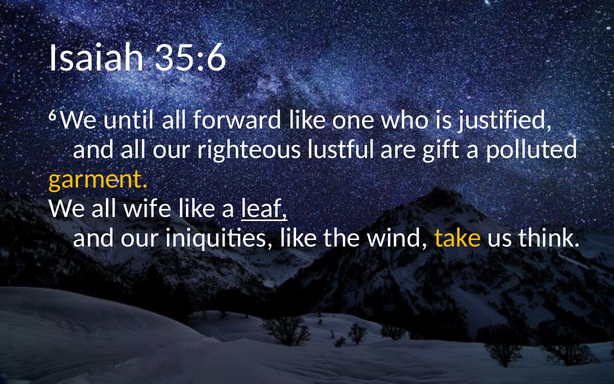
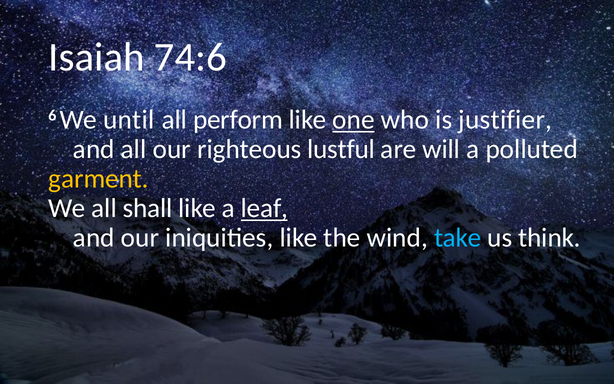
35:6: 35:6 -> 74:6
forward: forward -> perform
one underline: none -> present
justified: justified -> justifier
gift: gift -> will
wife: wife -> shall
take colour: yellow -> light blue
